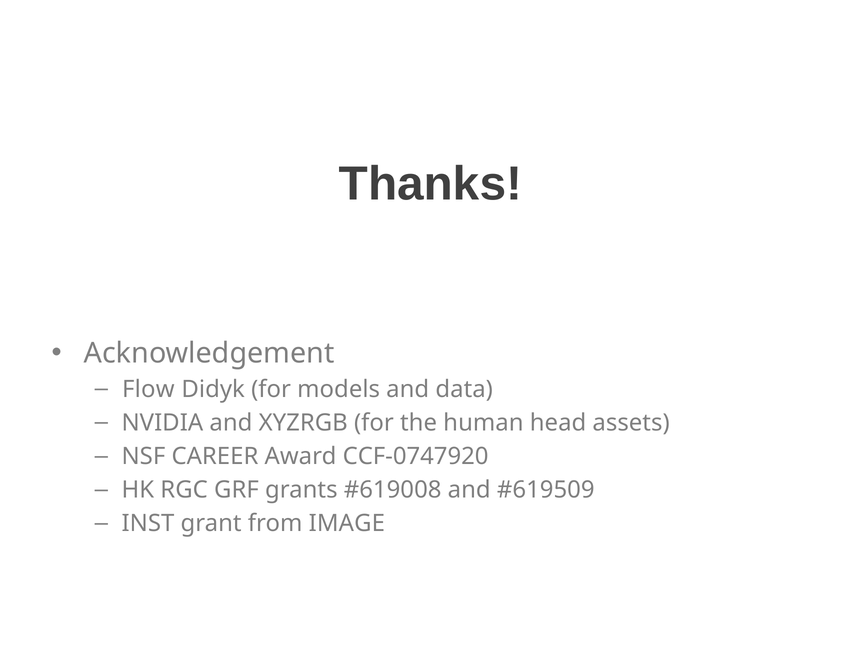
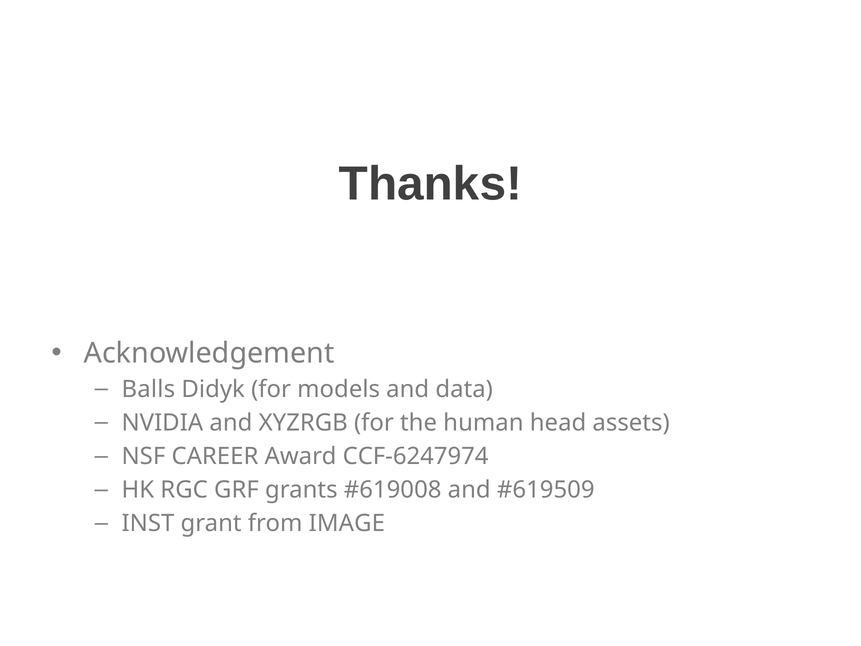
Flow: Flow -> Balls
CCF-0747920: CCF-0747920 -> CCF-6247974
